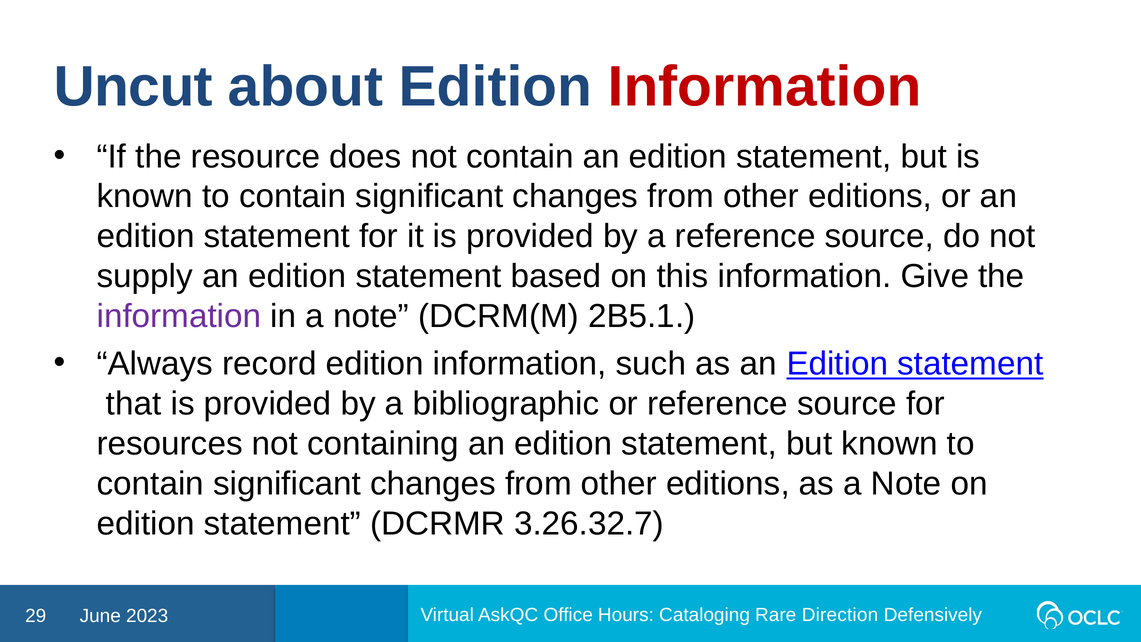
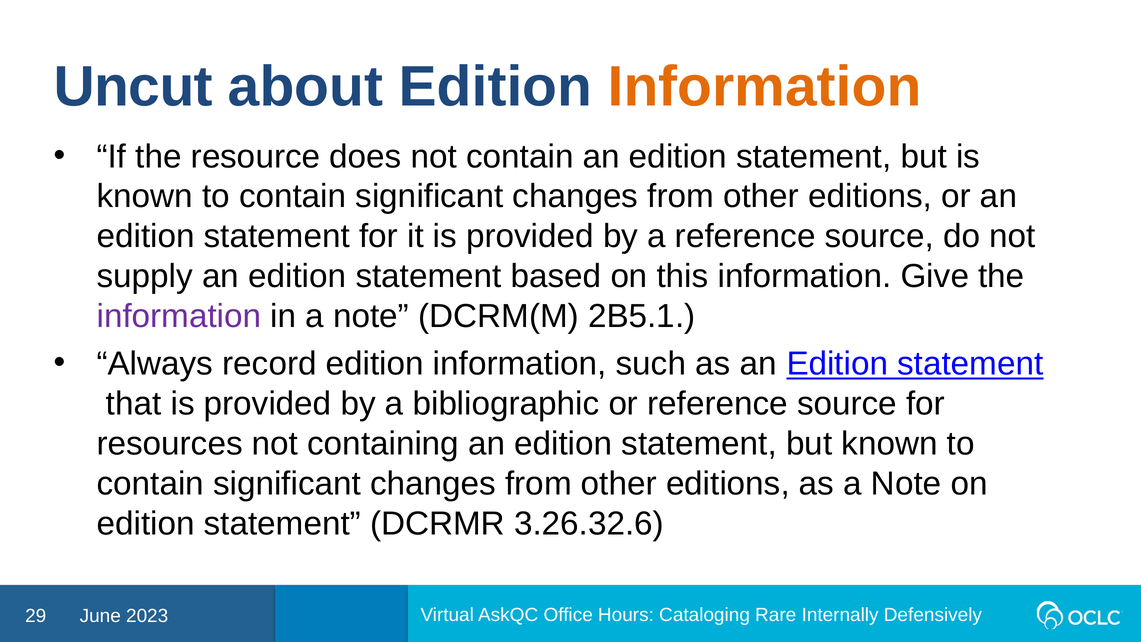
Information at (765, 87) colour: red -> orange
3.26.32.7: 3.26.32.7 -> 3.26.32.6
Direction: Direction -> Internally
